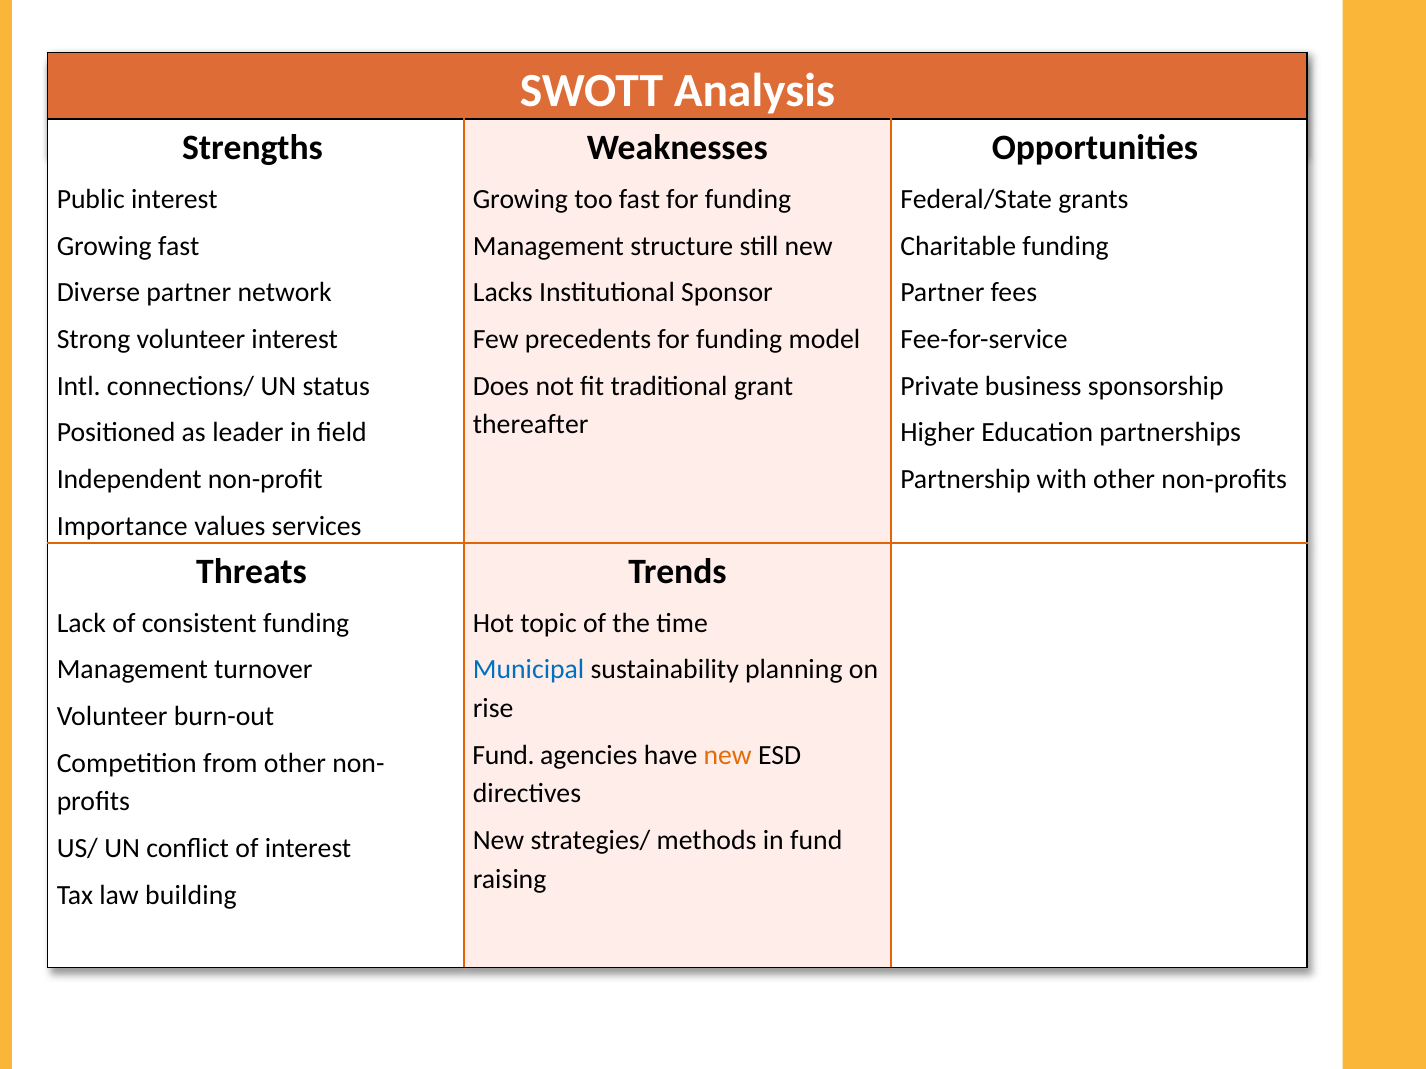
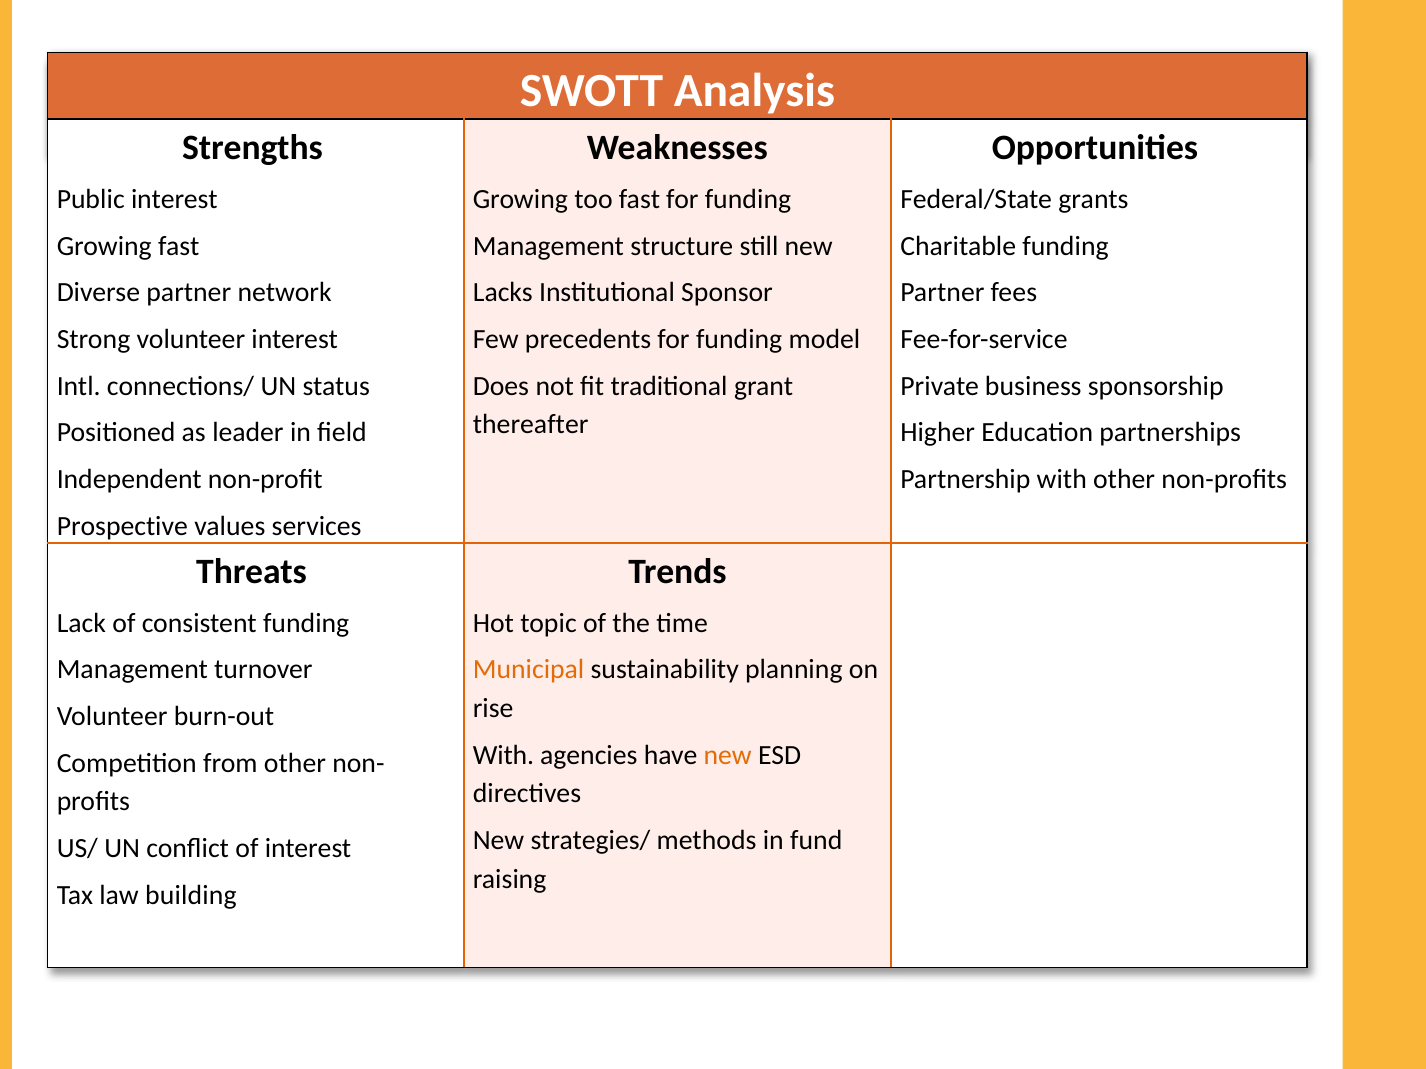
Importance: Importance -> Prospective
Municipal colour: blue -> orange
Fund at (503, 755): Fund -> With
